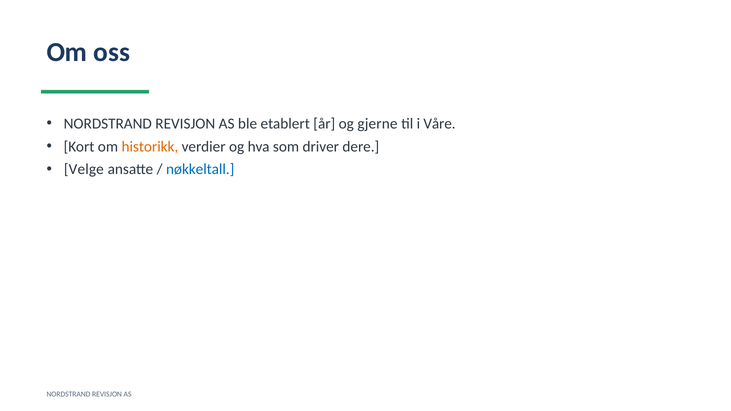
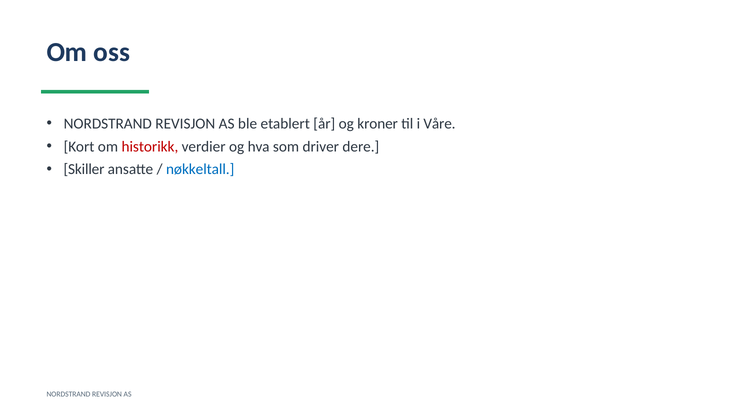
gjerne: gjerne -> kroner
historikk colour: orange -> red
Velge: Velge -> Skiller
